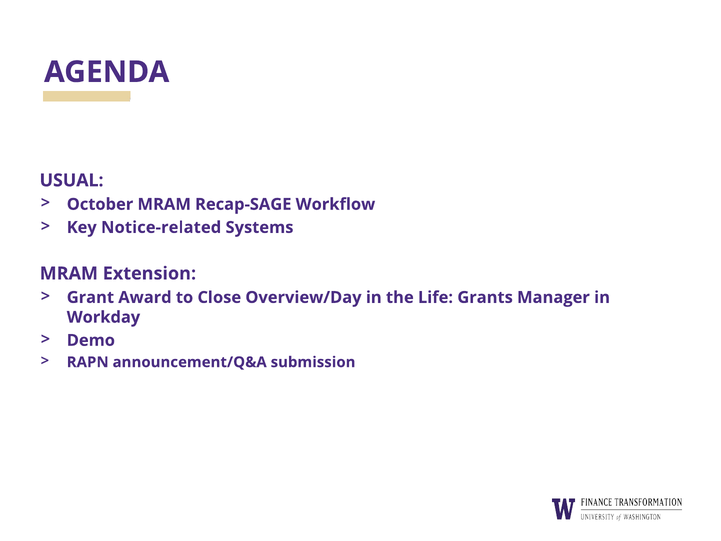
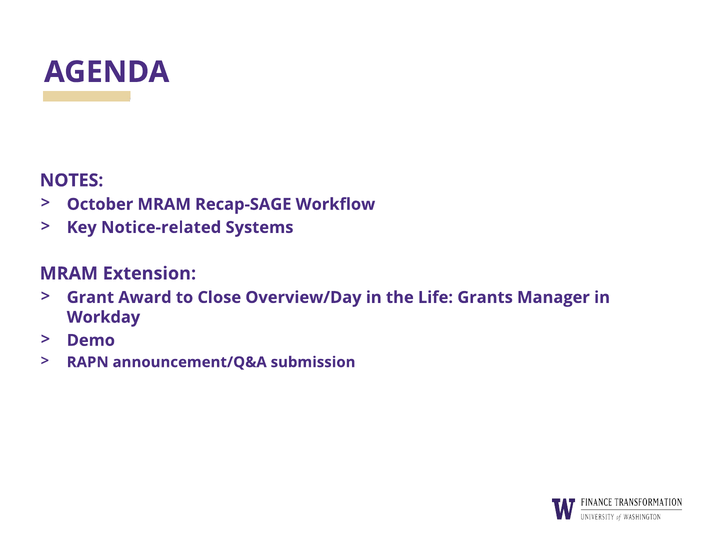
USUAL: USUAL -> NOTES
